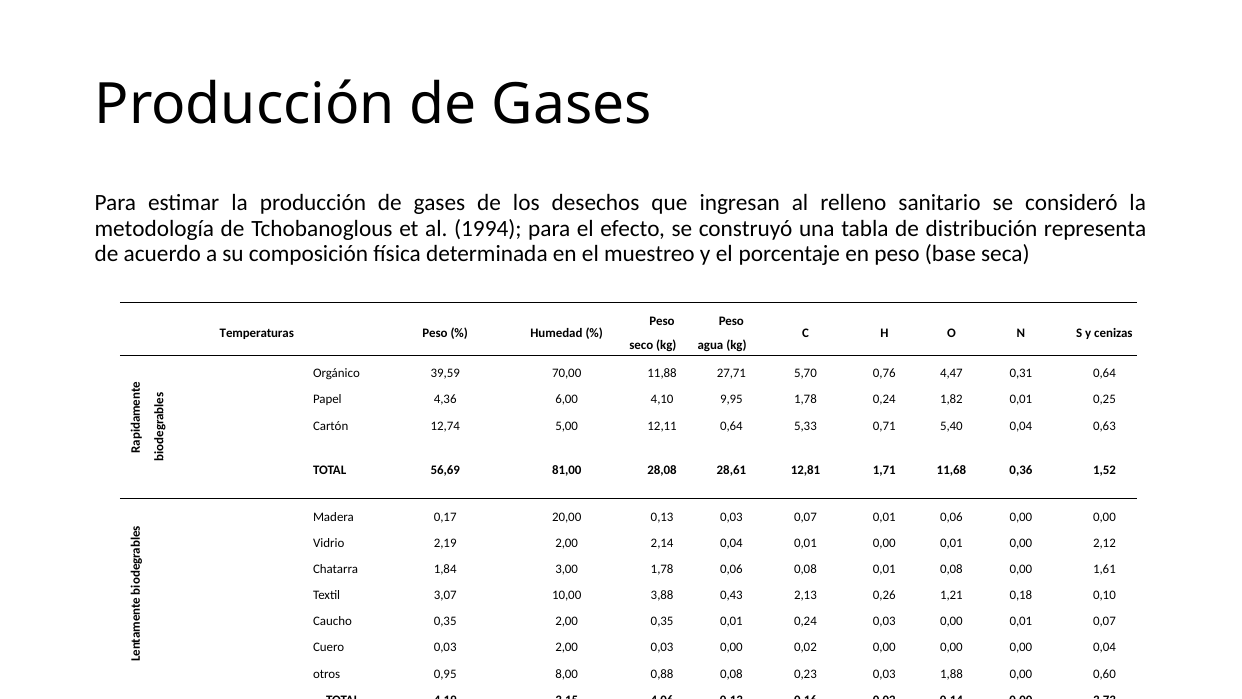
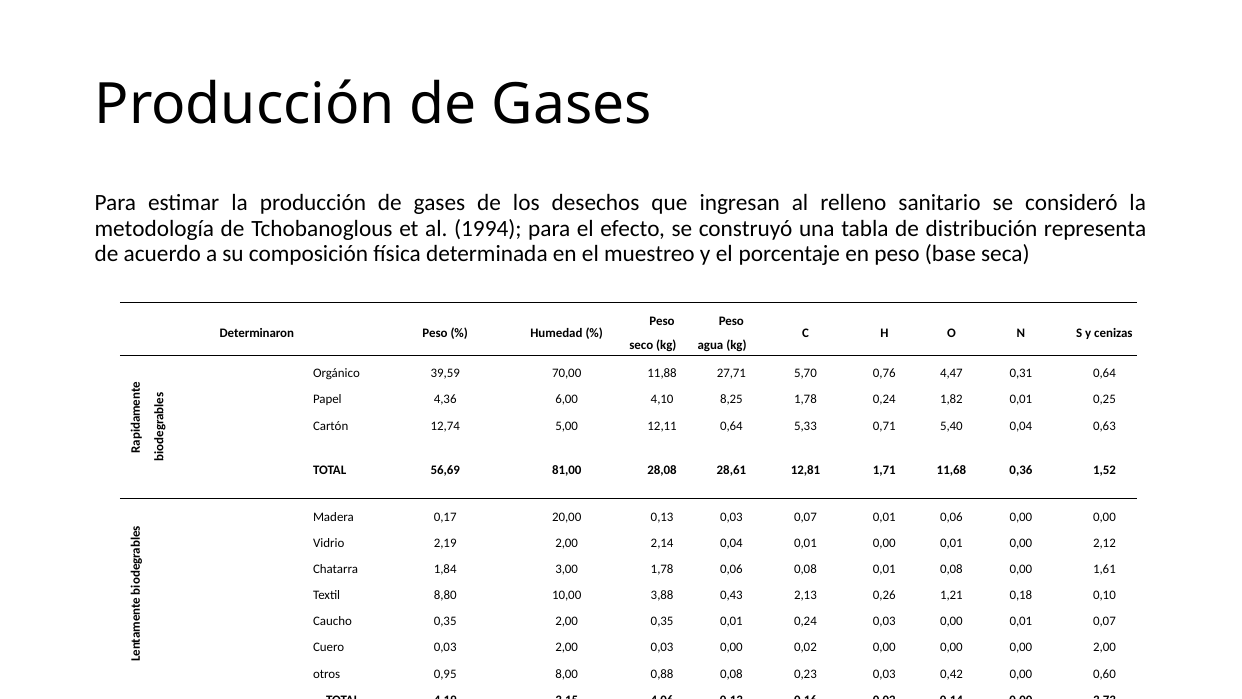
Temperaturas: Temperaturas -> Determinaron
9,95: 9,95 -> 8,25
3,07: 3,07 -> 8,80
0,00 0,04: 0,04 -> 2,00
1,88: 1,88 -> 0,42
